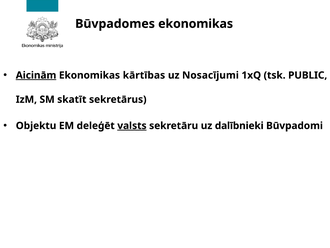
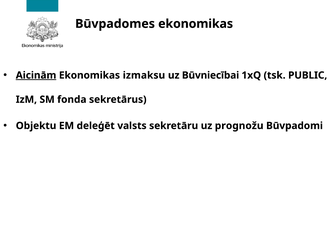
kārtības: kārtības -> izmaksu
Nosacījumi: Nosacījumi -> Būvniecībai
skatīt: skatīt -> fonda
valsts underline: present -> none
dalībnieki: dalībnieki -> prognožu
